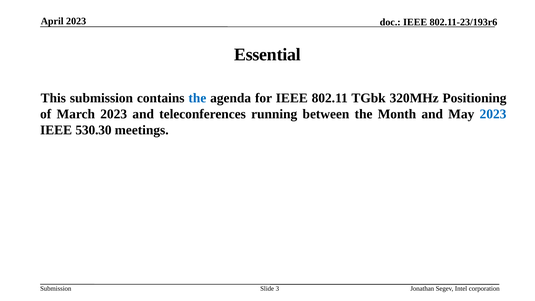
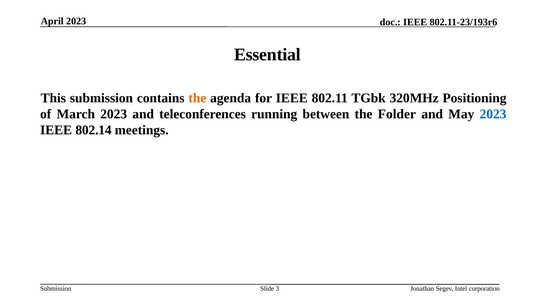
the at (197, 98) colour: blue -> orange
Month: Month -> Folder
530.30: 530.30 -> 802.14
